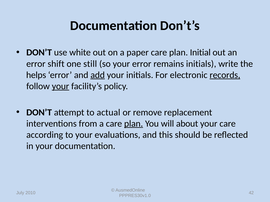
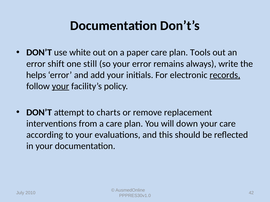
Initial: Initial -> Tools
remains initials: initials -> always
add underline: present -> none
actual: actual -> charts
plan at (134, 124) underline: present -> none
about: about -> down
